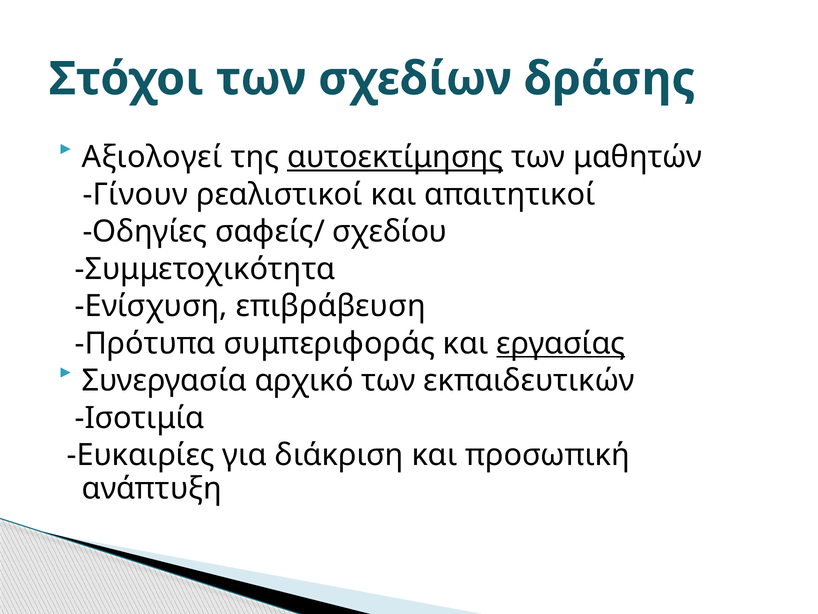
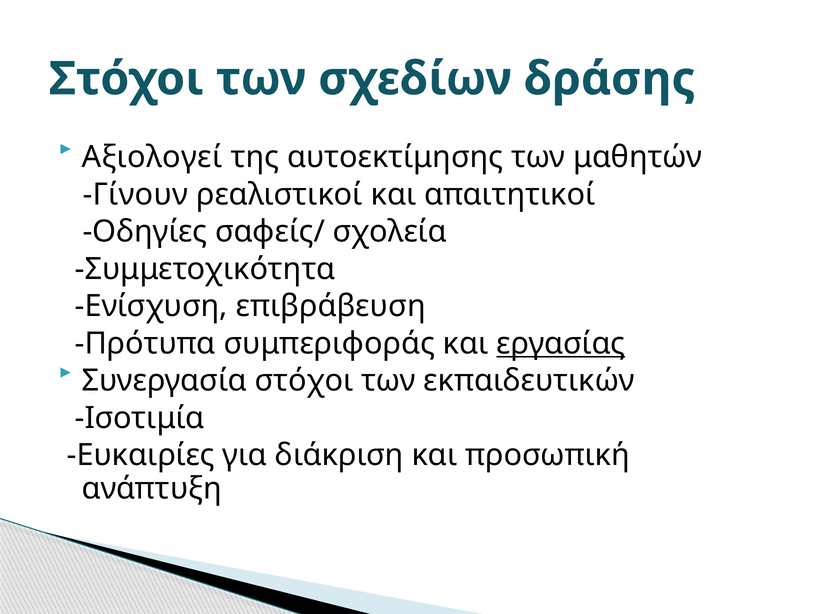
αυτοεκτίμησης underline: present -> none
σχεδίου: σχεδίου -> σχολεία
Συνεργασία αρχικό: αρχικό -> στόχοι
